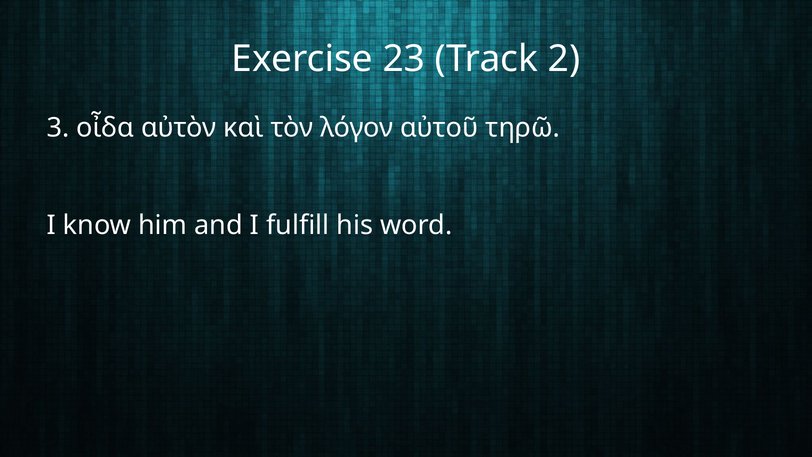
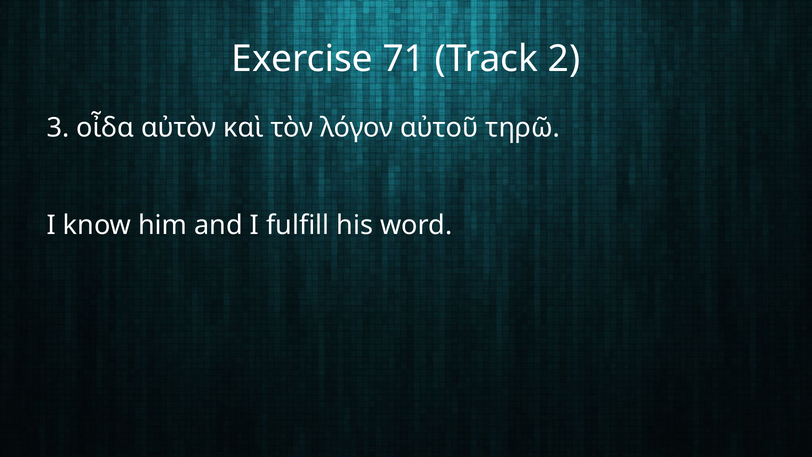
23: 23 -> 71
